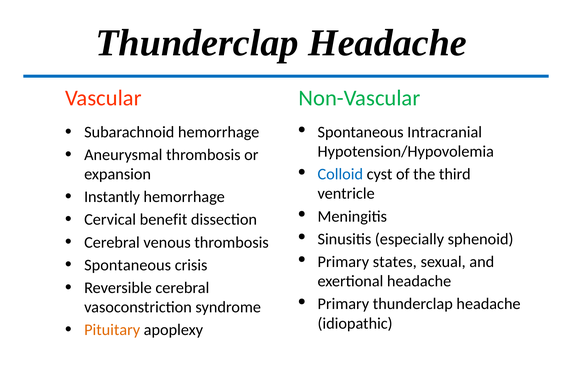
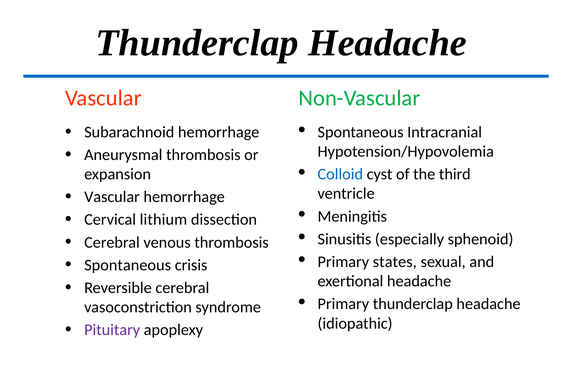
Instantly at (112, 197): Instantly -> Vascular
benefit: benefit -> lithium
Pituitary colour: orange -> purple
